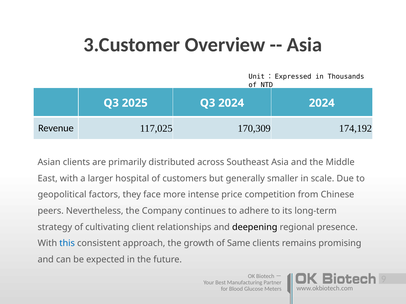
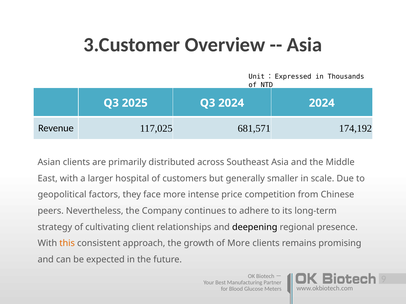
170,309: 170,309 -> 681,571
this colour: blue -> orange
of Same: Same -> More
